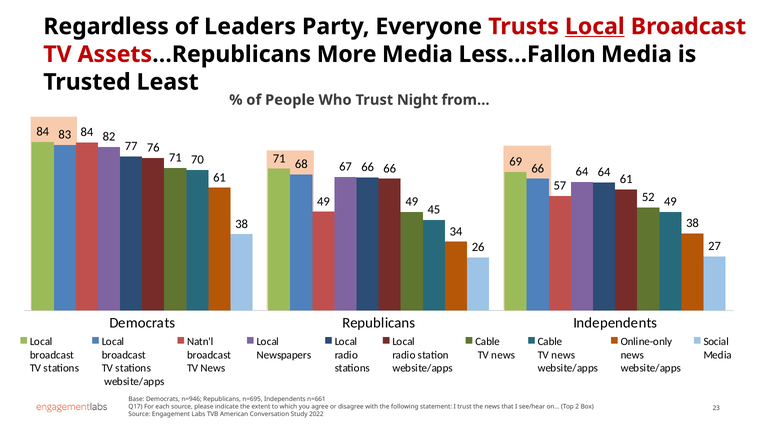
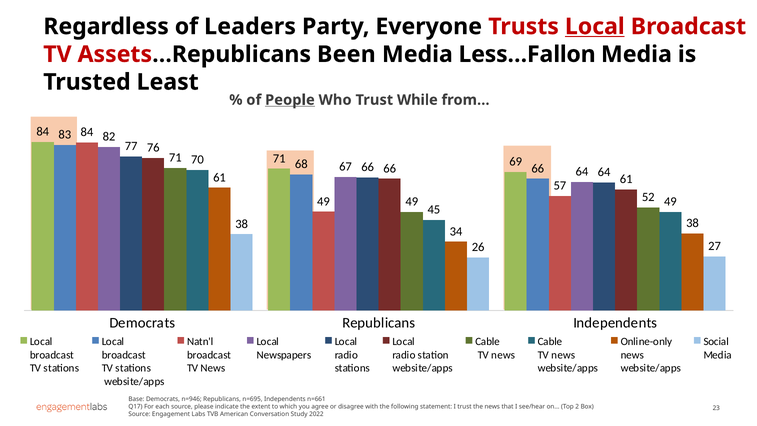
More: More -> Been
People underline: none -> present
Night: Night -> While
